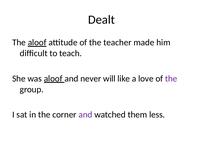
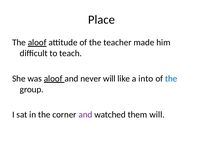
Dealt: Dealt -> Place
love: love -> into
the at (171, 79) colour: purple -> blue
them less: less -> will
